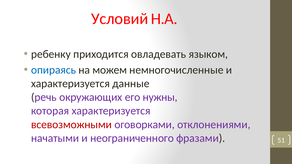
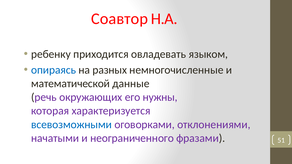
Условий: Условий -> Соавтор
можем: можем -> разных
характеризуется at (70, 84): характеризуется -> математической
всевозможными colour: red -> blue
